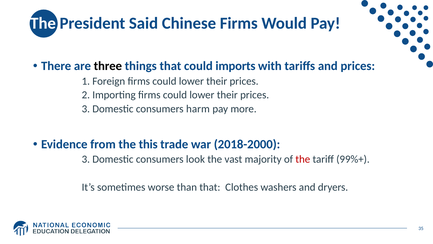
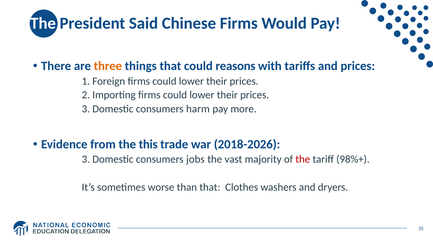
three colour: black -> orange
imports: imports -> reasons
2018-2000: 2018-2000 -> 2018-2026
look: look -> jobs
99%+: 99%+ -> 98%+
